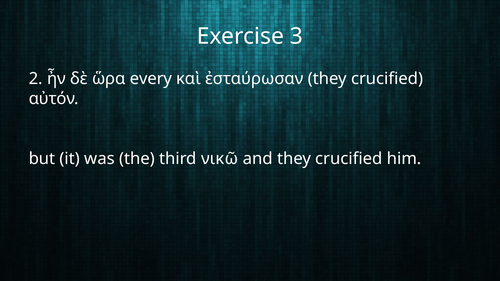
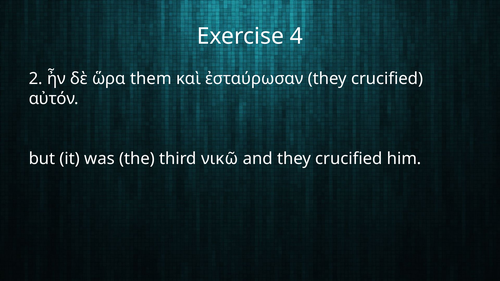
3: 3 -> 4
every: every -> them
